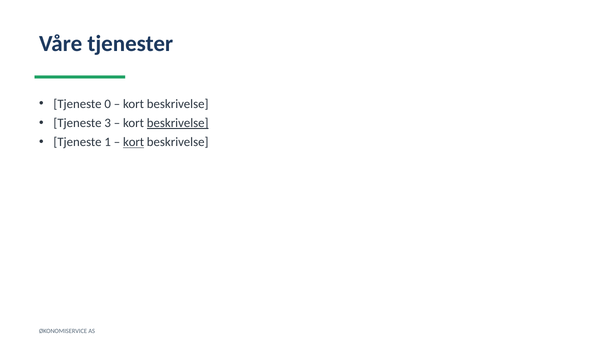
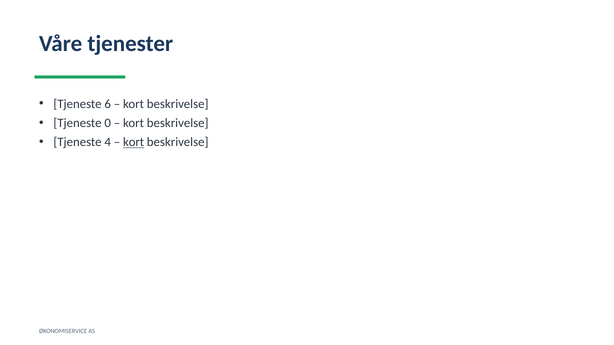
0: 0 -> 6
3: 3 -> 0
beskrivelse at (178, 123) underline: present -> none
1: 1 -> 4
